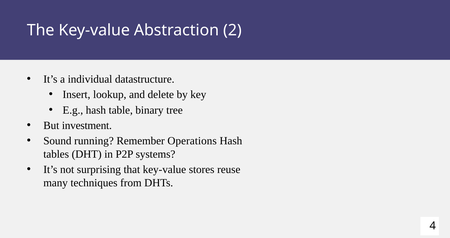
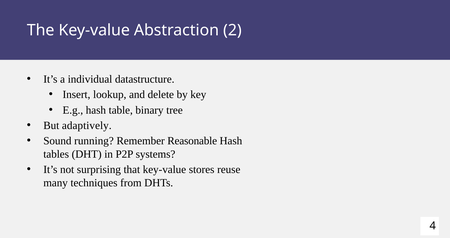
investment: investment -> adaptively
Operations: Operations -> Reasonable
